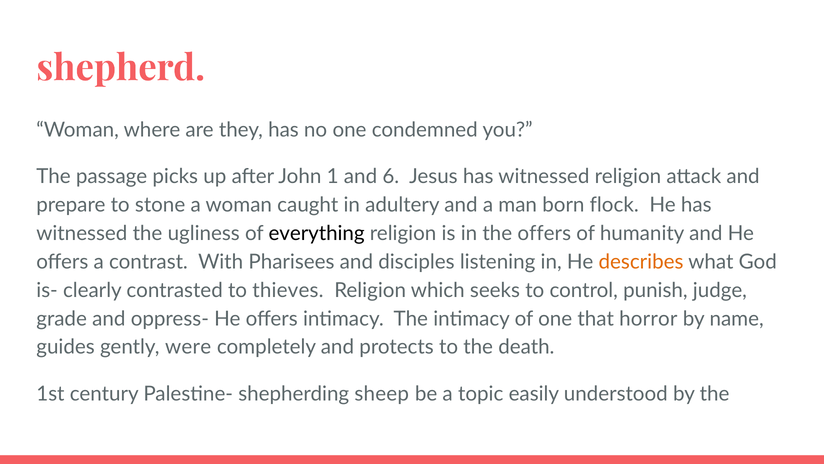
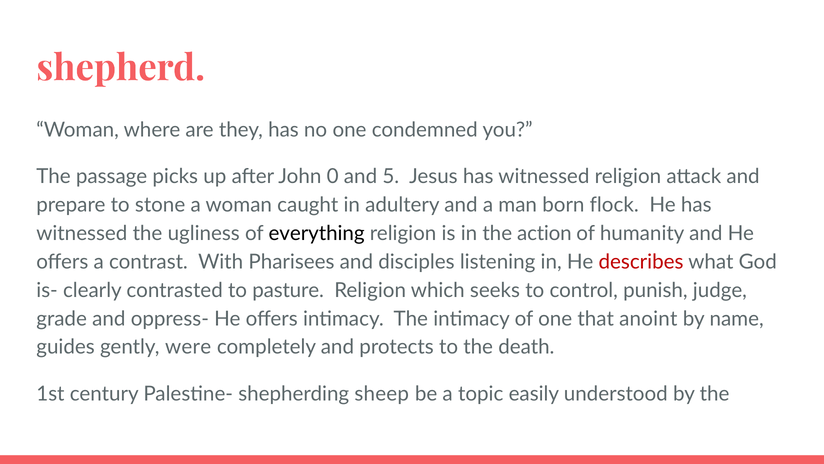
1: 1 -> 0
6: 6 -> 5
the offers: offers -> action
describes colour: orange -> red
thieves: thieves -> pasture
horror: horror -> anoint
